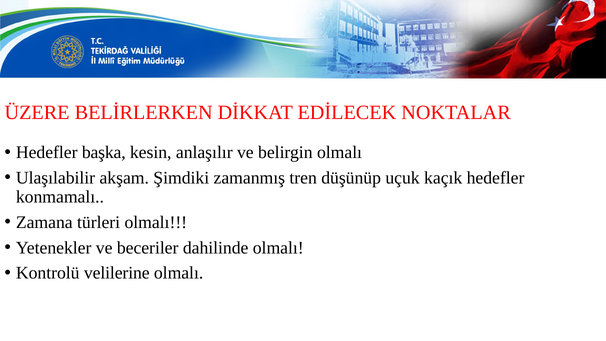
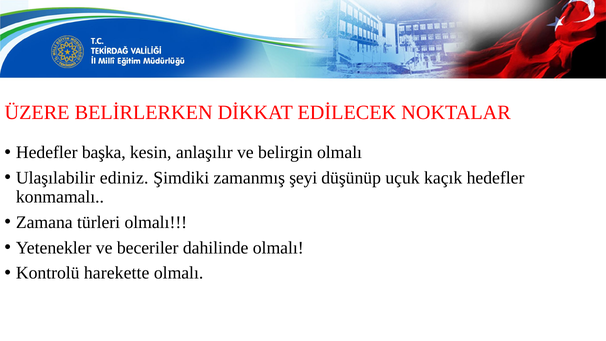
akşam: akşam -> ediniz
tren: tren -> şeyi
velilerine: velilerine -> harekette
